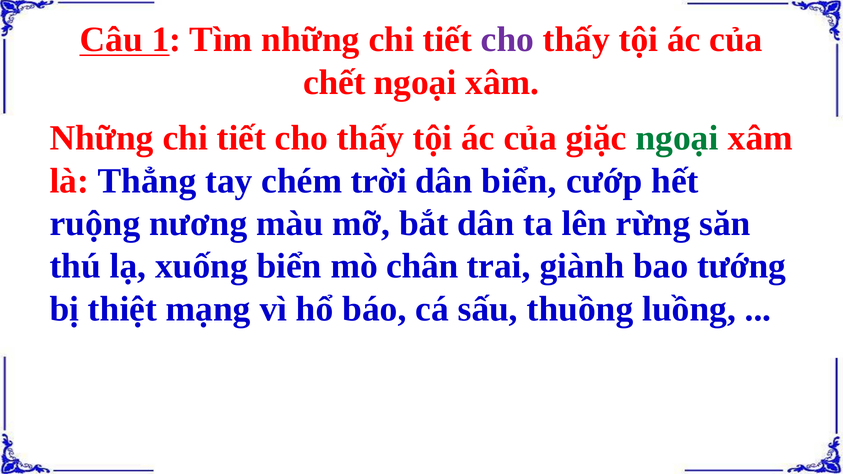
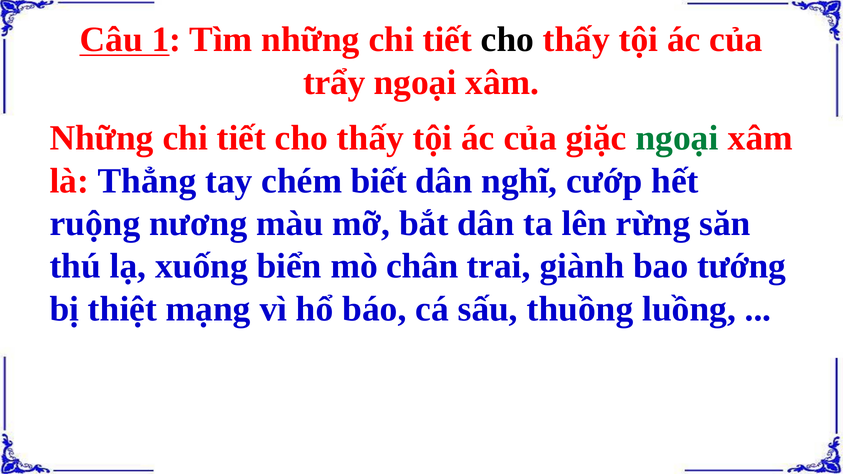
cho at (507, 40) colour: purple -> black
chết: chết -> trẩy
trời: trời -> biết
dân biển: biển -> nghĩ
